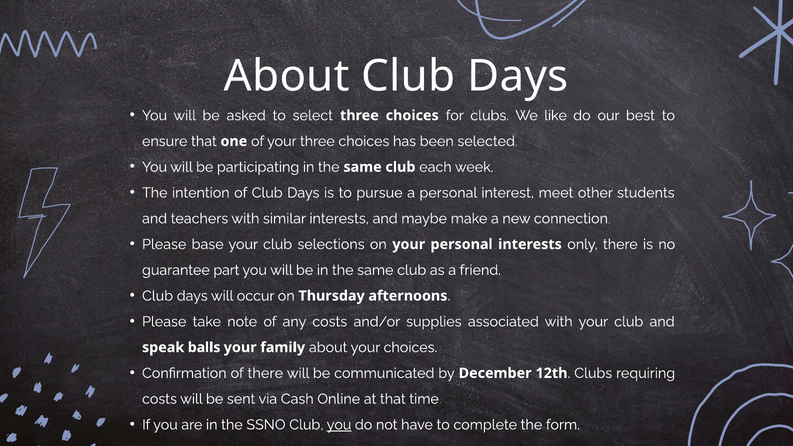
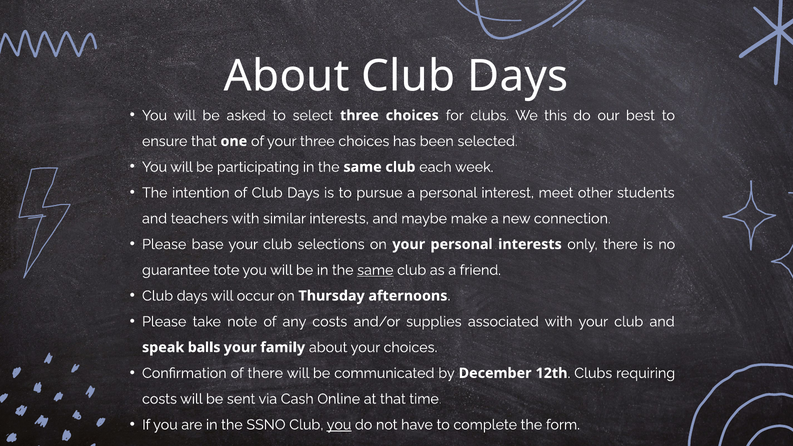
like: like -> this
part: part -> tote
same at (375, 270) underline: none -> present
